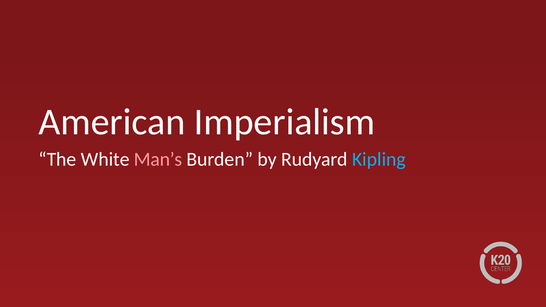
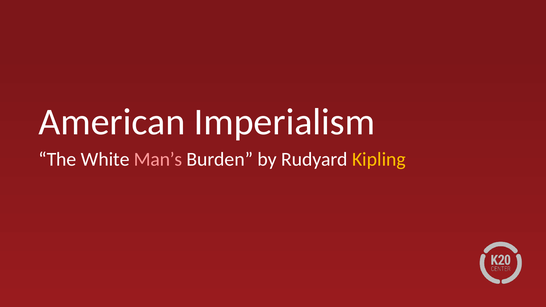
Kipling colour: light blue -> yellow
